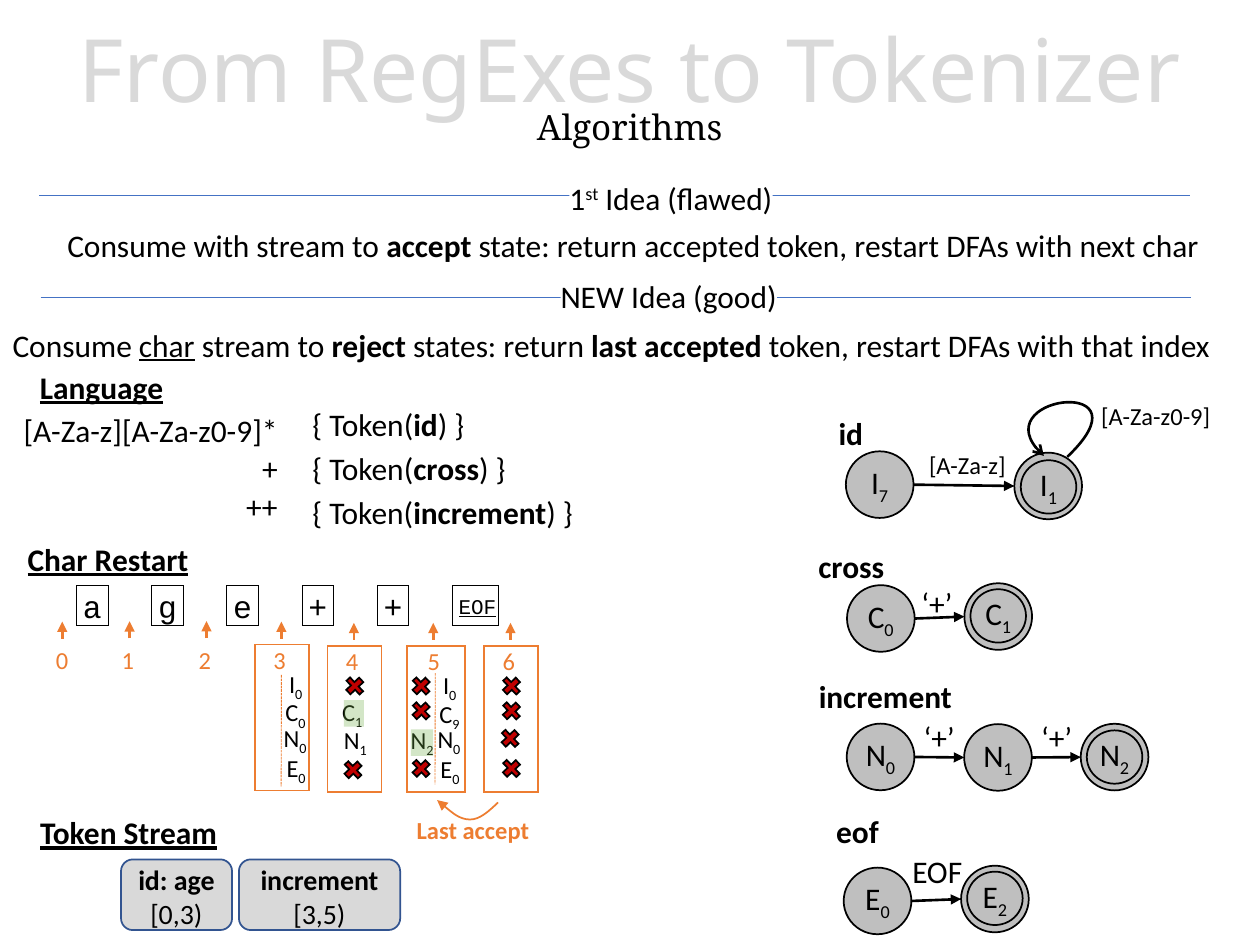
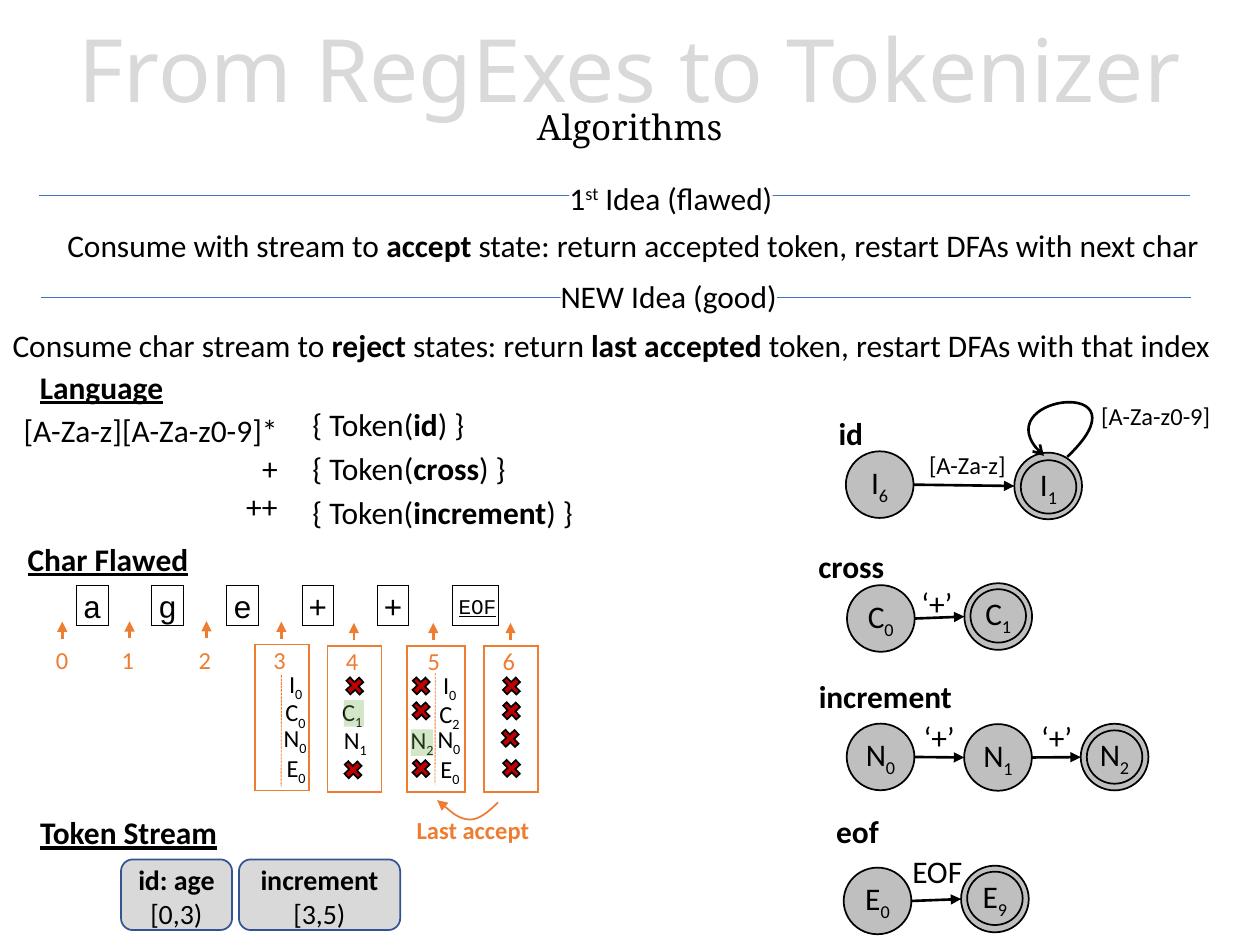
char at (167, 347) underline: present -> none
7 at (884, 496): 7 -> 6
Char Restart: Restart -> Flawed
9 at (456, 725): 9 -> 2
E 2: 2 -> 9
